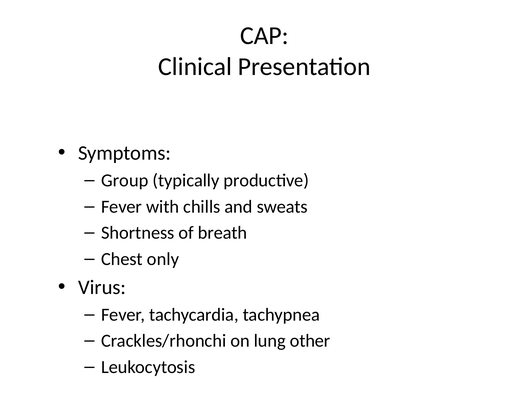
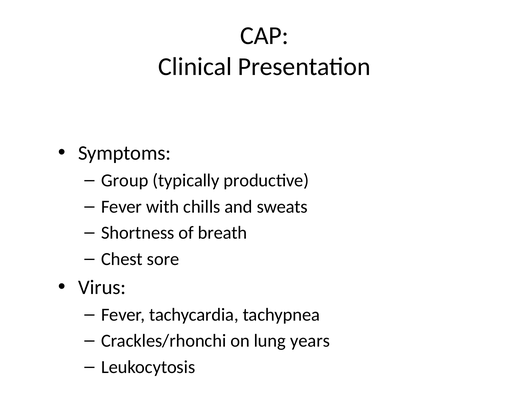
only: only -> sore
other: other -> years
